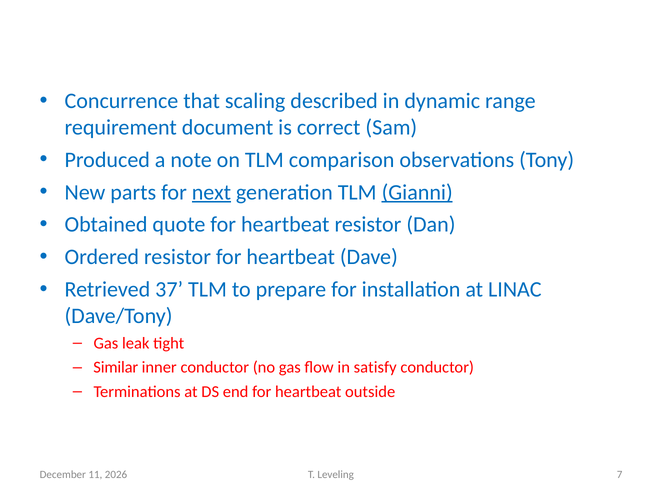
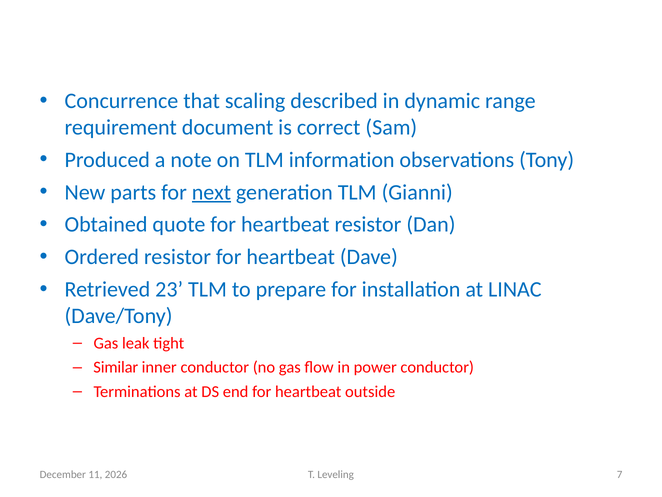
comparison: comparison -> information
Gianni underline: present -> none
37: 37 -> 23
satisfy: satisfy -> power
